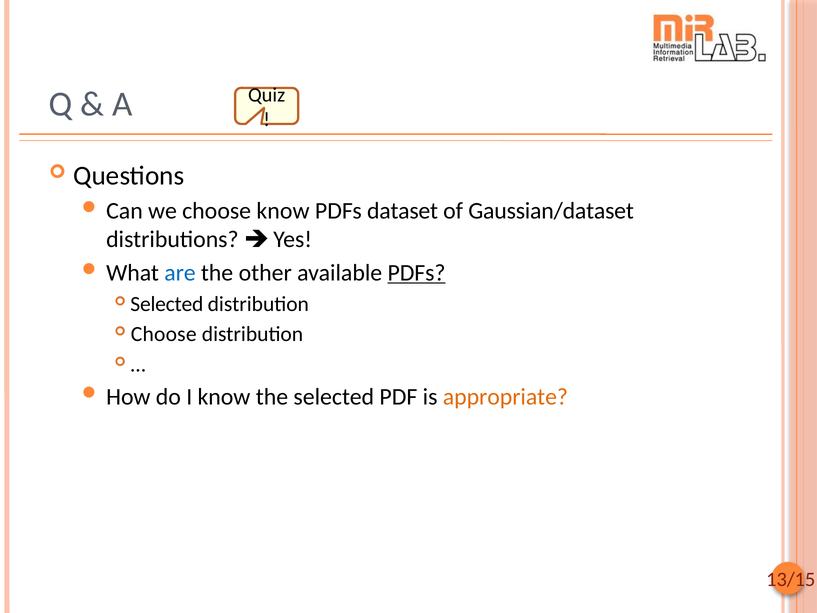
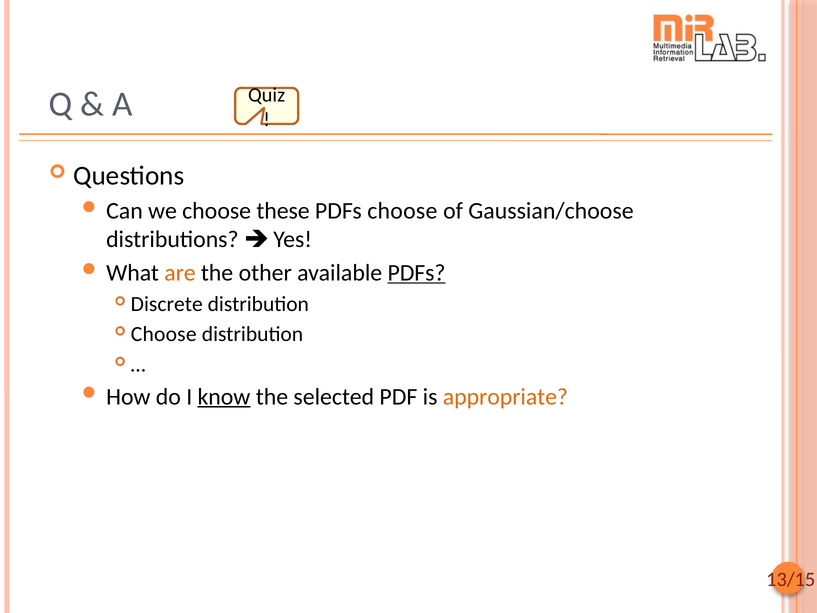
choose know: know -> these
PDFs dataset: dataset -> choose
Gaussian/dataset: Gaussian/dataset -> Gaussian/choose
are colour: blue -> orange
Selected at (167, 304): Selected -> Discrete
know at (224, 397) underline: none -> present
